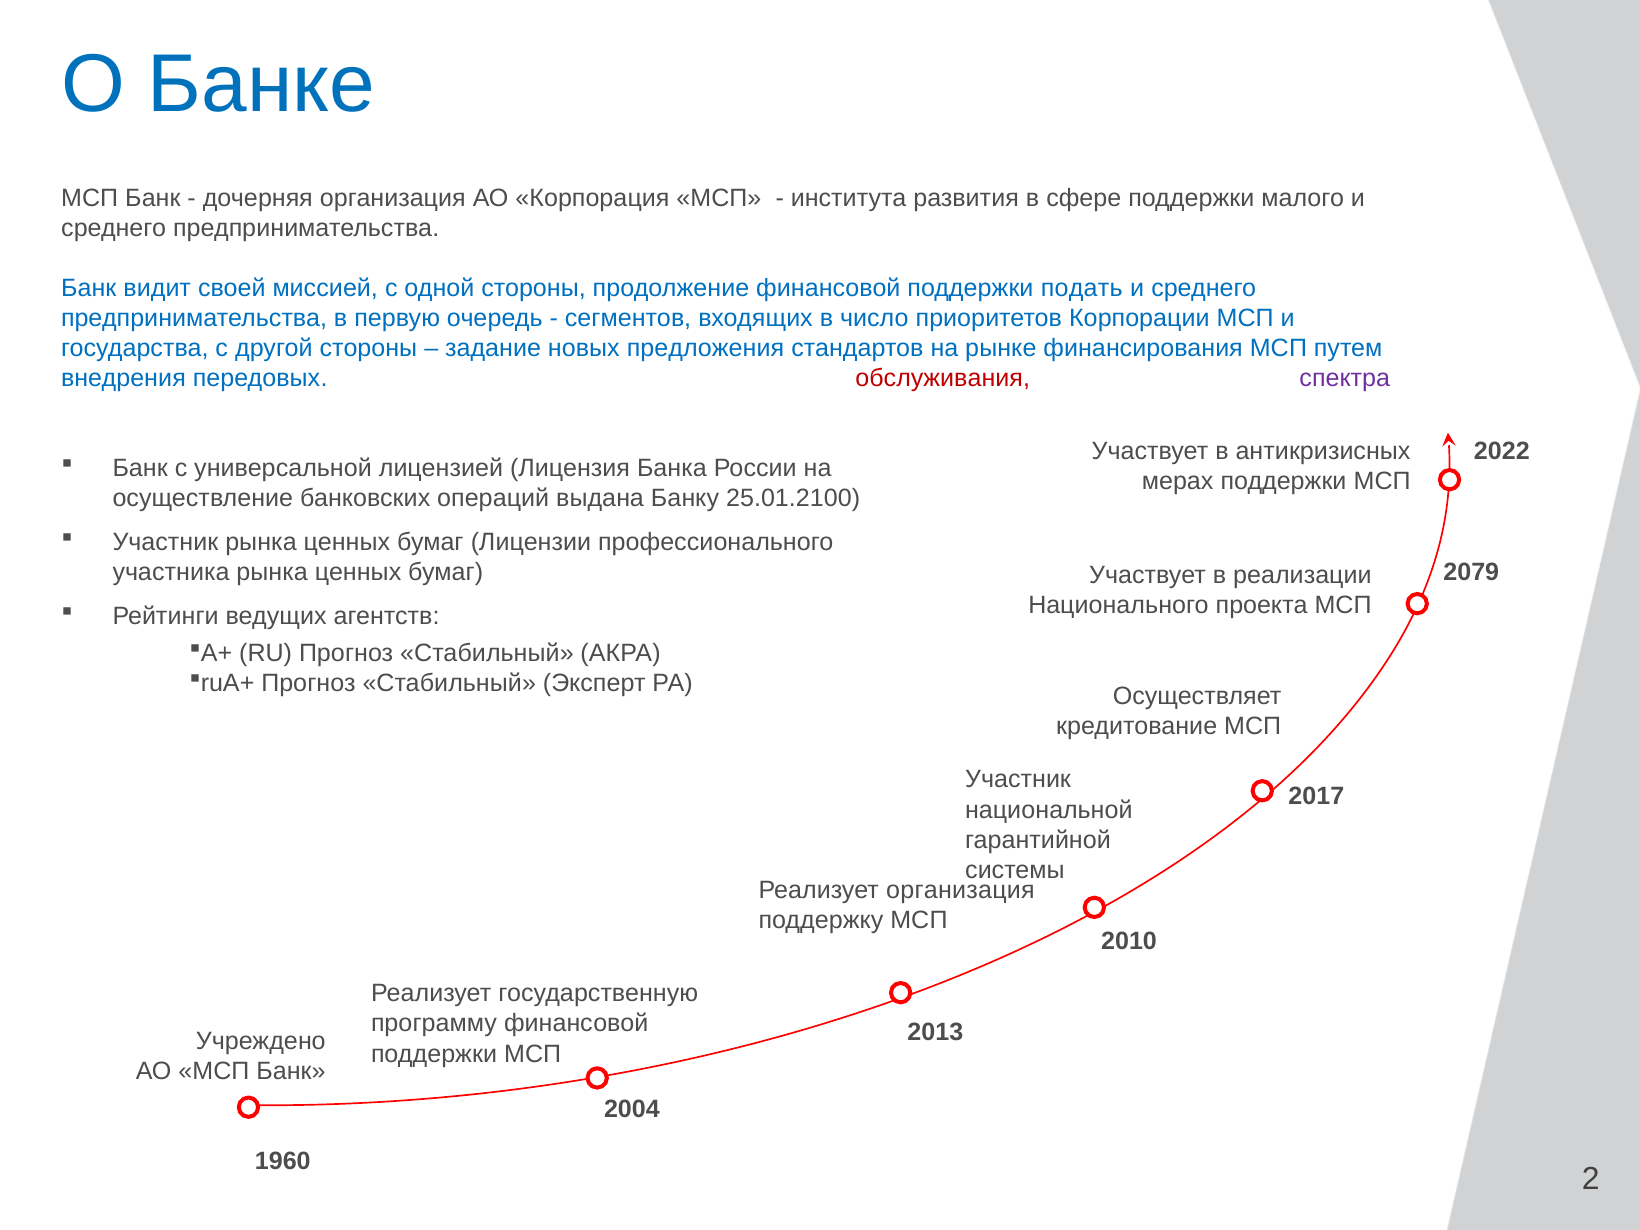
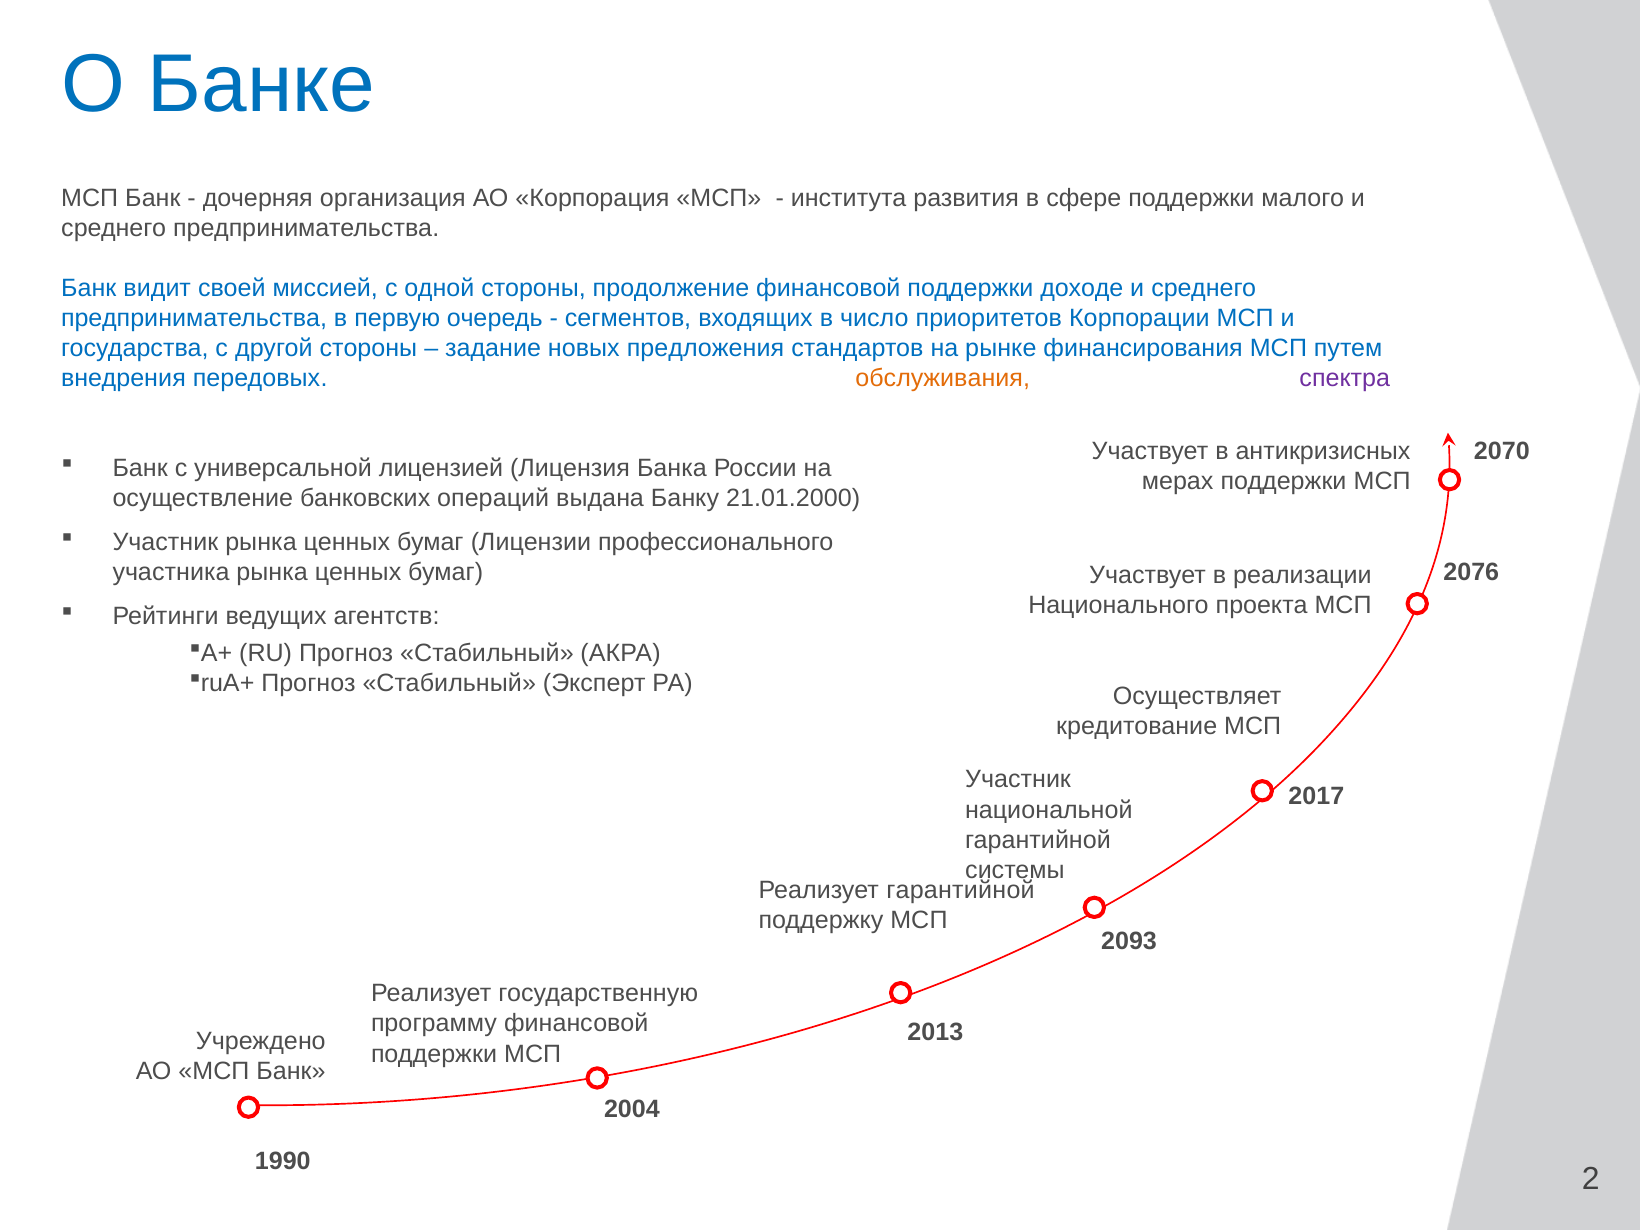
подать: подать -> доходе
обслуживания colour: red -> orange
2022: 2022 -> 2070
25.01.2100: 25.01.2100 -> 21.01.2000
2079: 2079 -> 2076
Реализует организация: организация -> гарантийной
2010: 2010 -> 2093
1960: 1960 -> 1990
